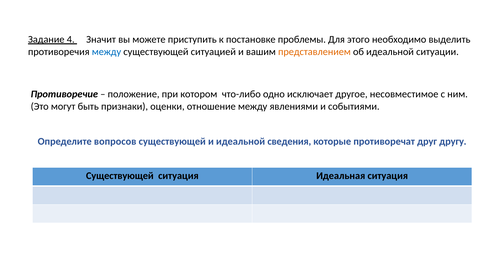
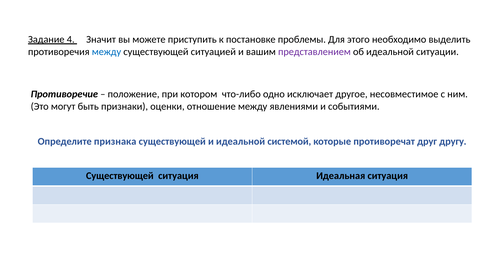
представлением colour: orange -> purple
вопросов: вопросов -> признака
сведения: сведения -> системой
